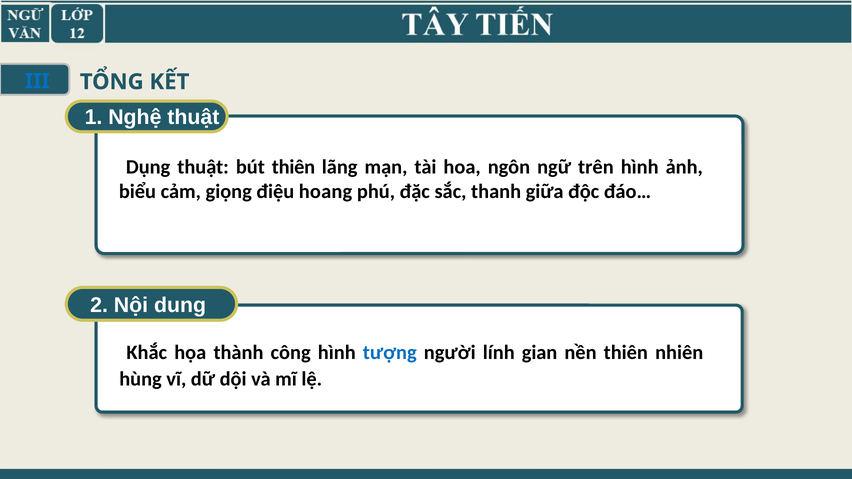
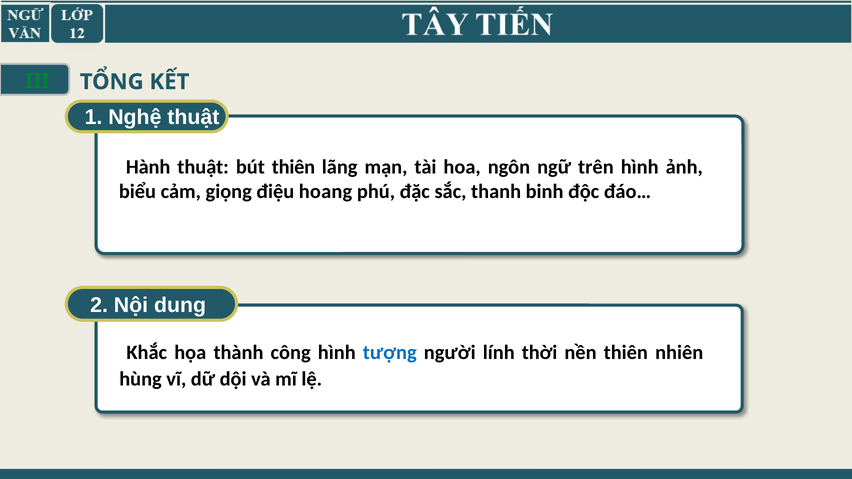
III colour: blue -> green
Dụng: Dụng -> Hành
giữa: giữa -> binh
gian: gian -> thời
